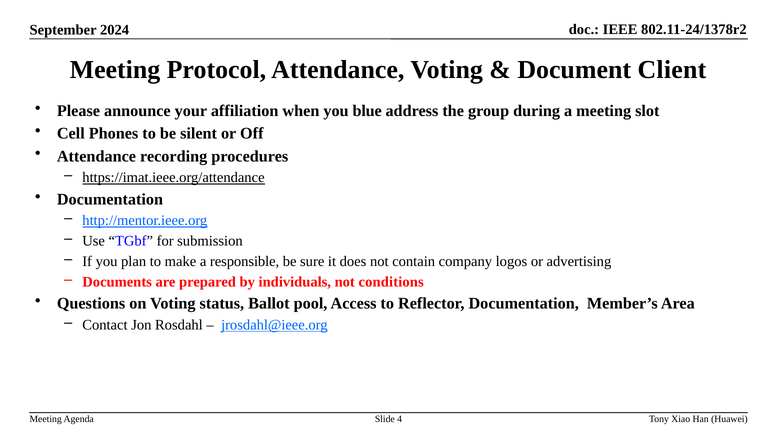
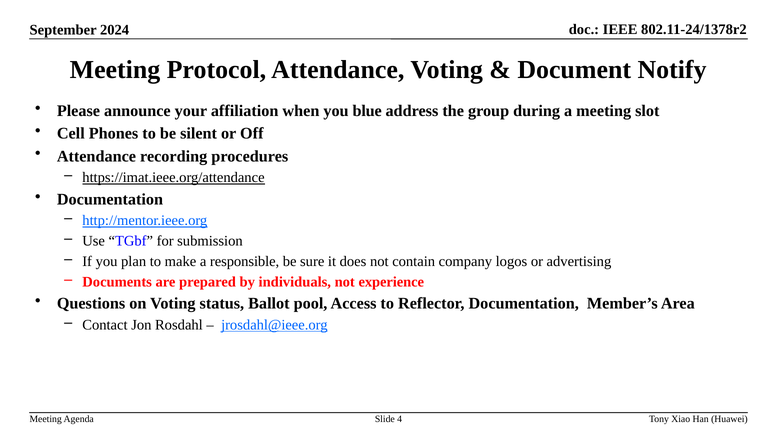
Client: Client -> Notify
conditions: conditions -> experience
